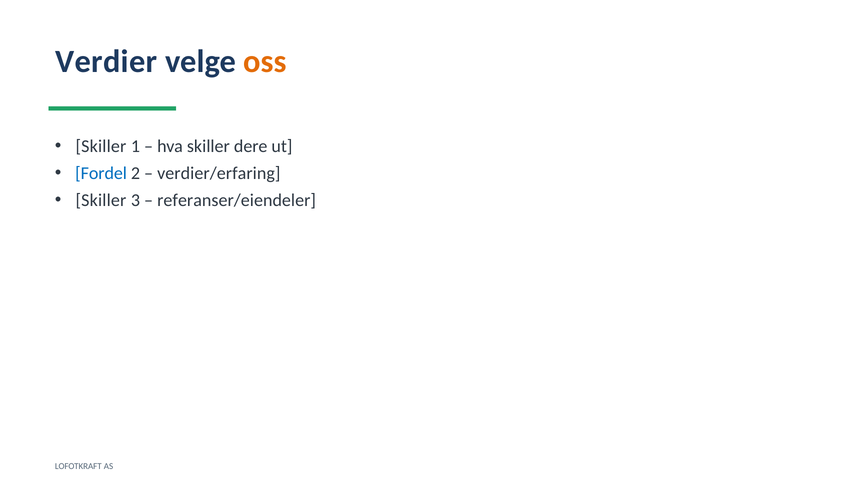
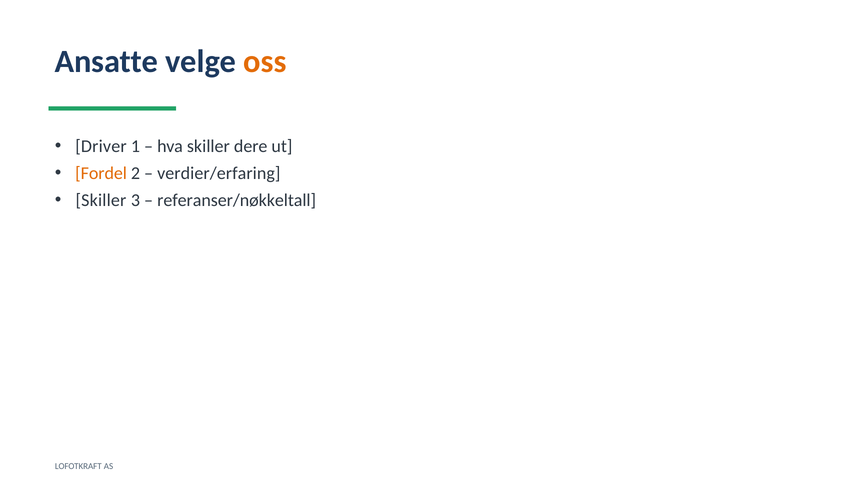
Verdier: Verdier -> Ansatte
Skiller at (101, 146): Skiller -> Driver
Fordel colour: blue -> orange
referanser/eiendeler: referanser/eiendeler -> referanser/nøkkeltall
